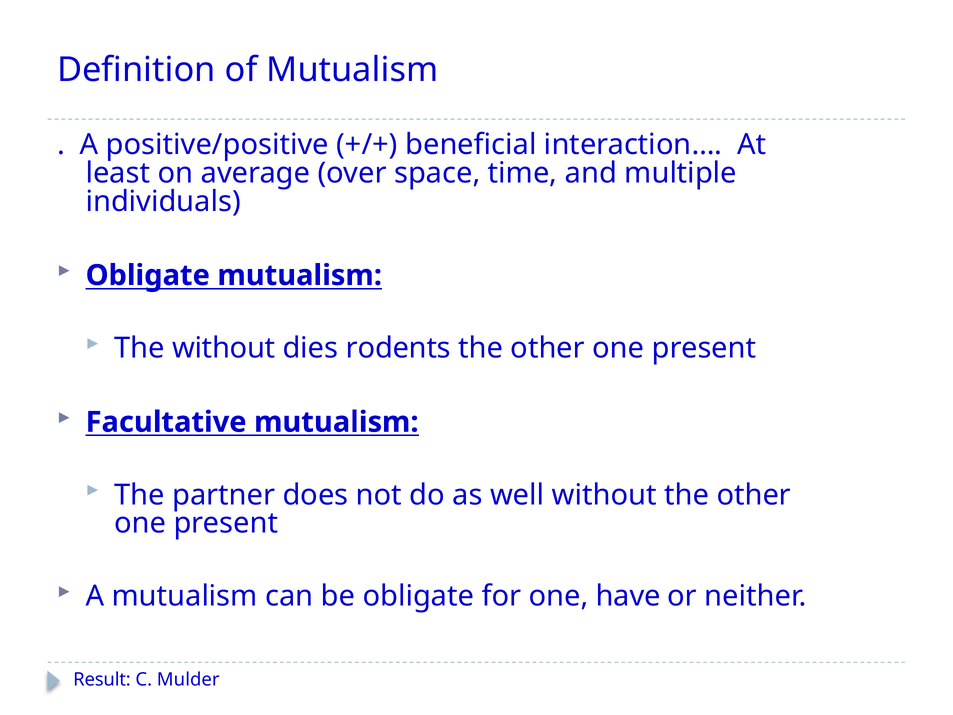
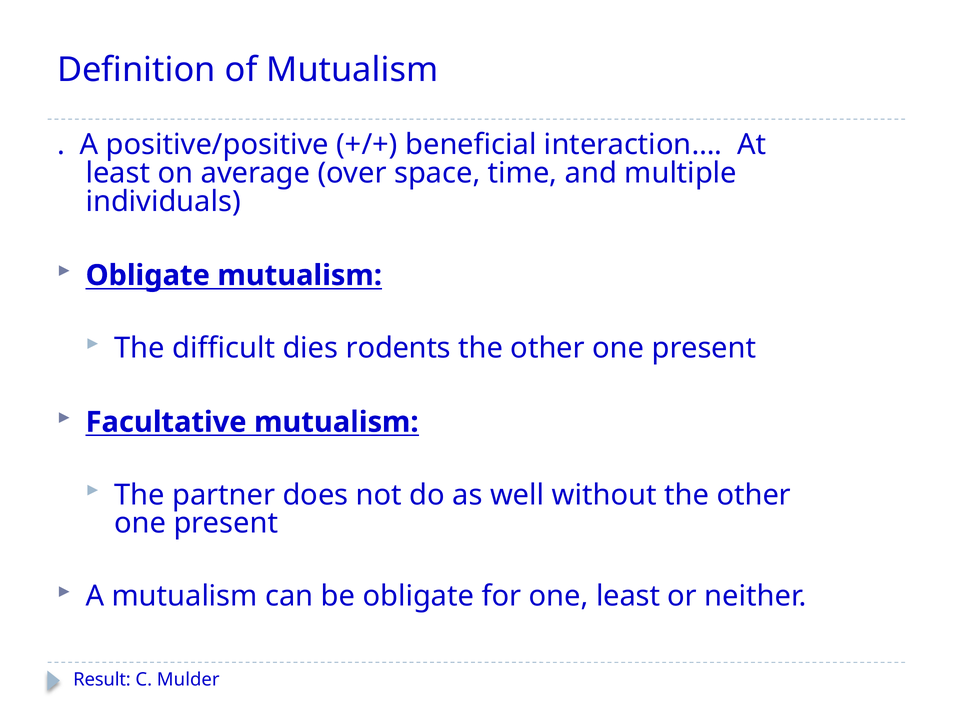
The without: without -> difficult
one have: have -> least
